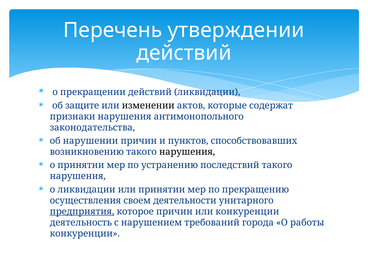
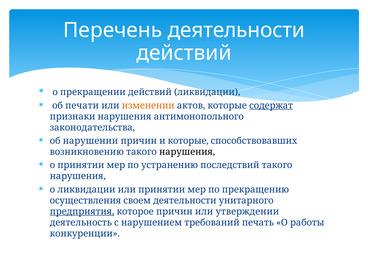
Перечень утверждении: утверждении -> деятельности
защите: защите -> печати
изменении colour: black -> orange
содержат underline: none -> present
и пунктов: пунктов -> которые
или конкуренции: конкуренции -> утверждении
города: города -> печать
